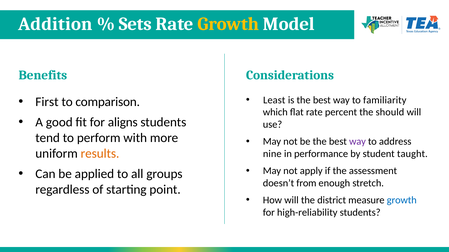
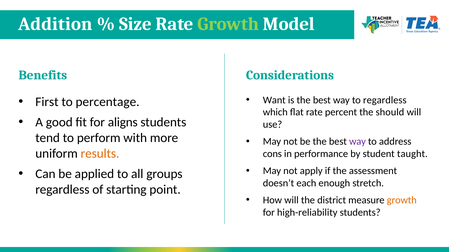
Sets: Sets -> Size
Growth at (228, 24) colour: yellow -> light green
Least: Least -> Want
to familiarity: familiarity -> regardless
comparison: comparison -> percentage
nine: nine -> cons
from: from -> each
growth at (402, 201) colour: blue -> orange
